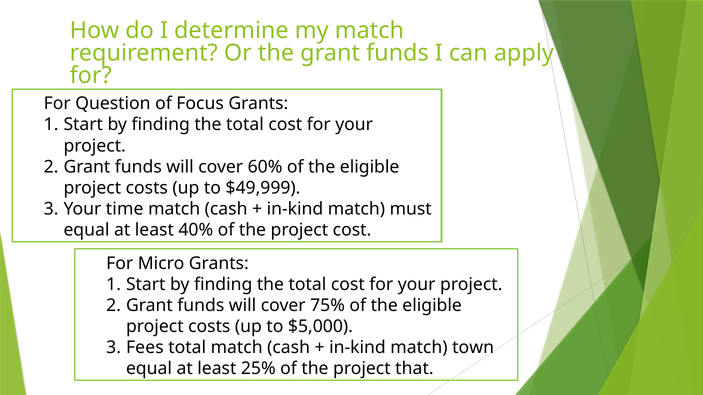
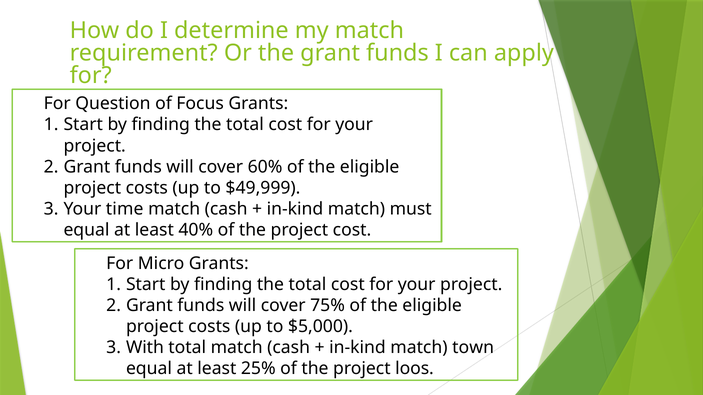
Fees: Fees -> With
that: that -> loos
